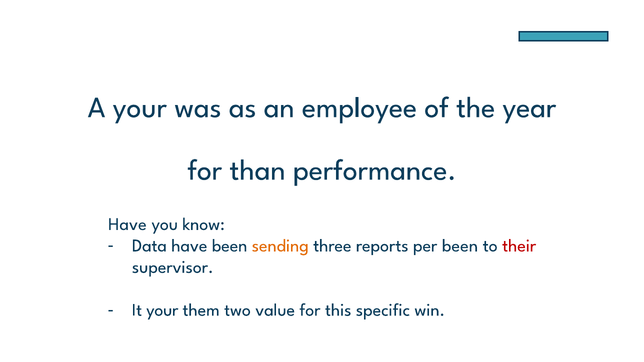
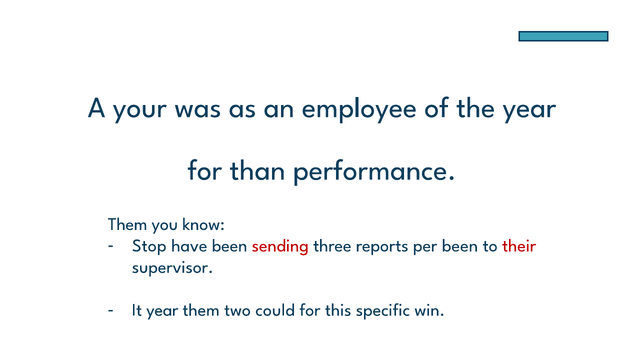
Have at (127, 224): Have -> Them
Data: Data -> Stop
sending colour: orange -> red
It your: your -> year
value: value -> could
